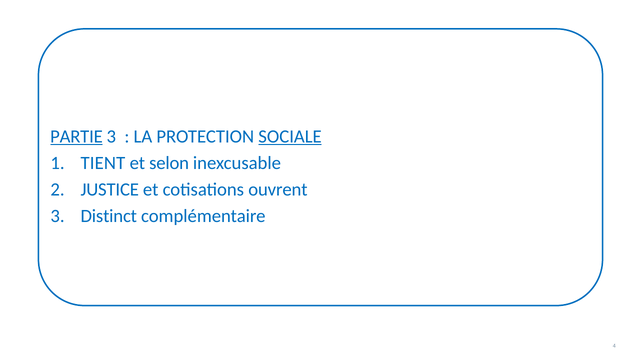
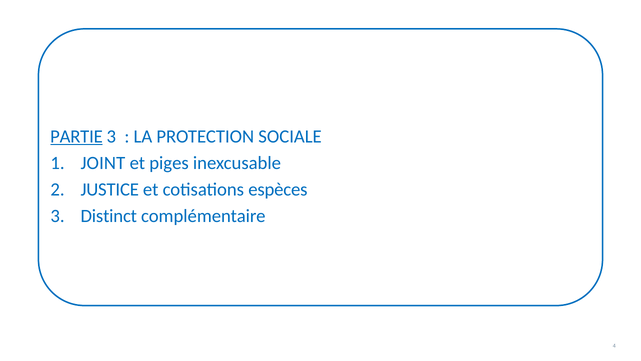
SOCIALE underline: present -> none
TIENT: TIENT -> JOINT
selon: selon -> piges
ouvrent: ouvrent -> espèces
